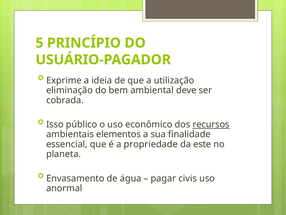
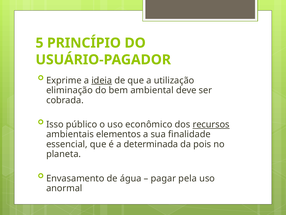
ideia underline: none -> present
propriedade: propriedade -> determinada
este: este -> pois
civis: civis -> pela
